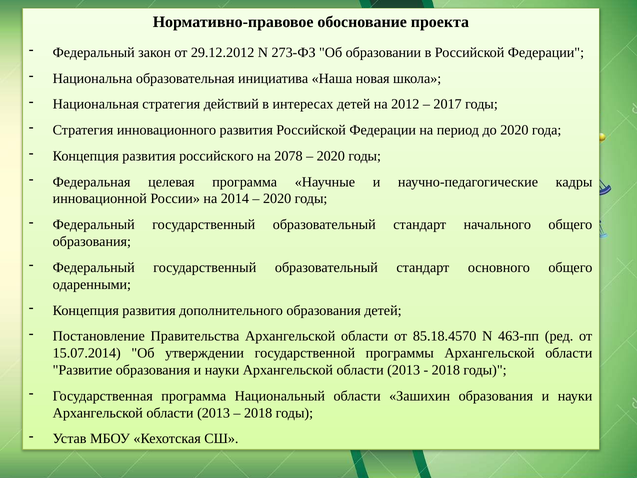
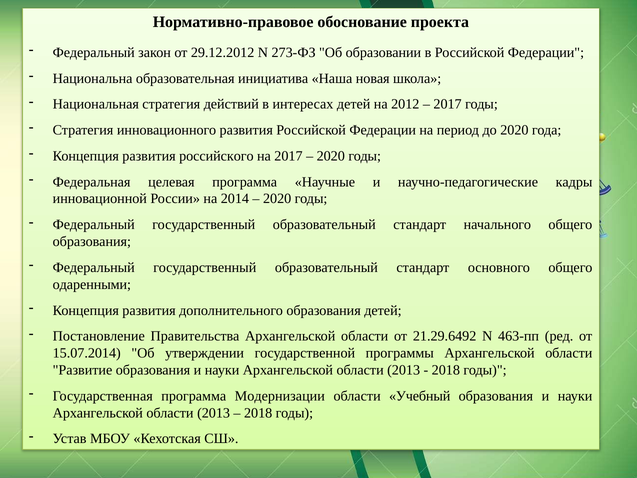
на 2078: 2078 -> 2017
85.18.4570: 85.18.4570 -> 21.29.6492
Национальный: Национальный -> Модернизации
Зашихин: Зашихин -> Учебный
